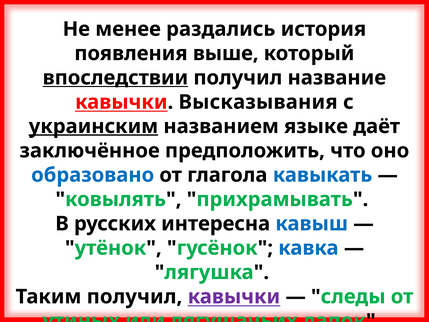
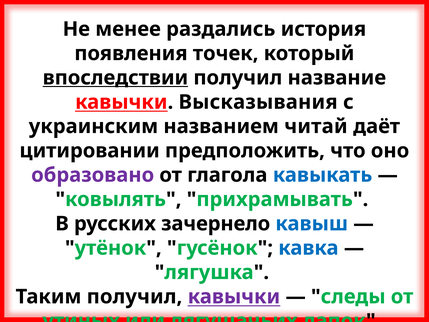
выше: выше -> точек
украинским underline: present -> none
языке: языке -> читай
заключённое: заключённое -> цитировании
образовано colour: blue -> purple
интересна: интересна -> зачернело
